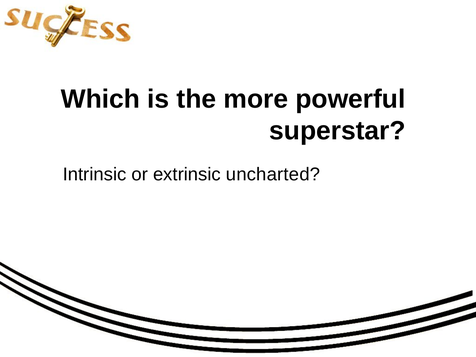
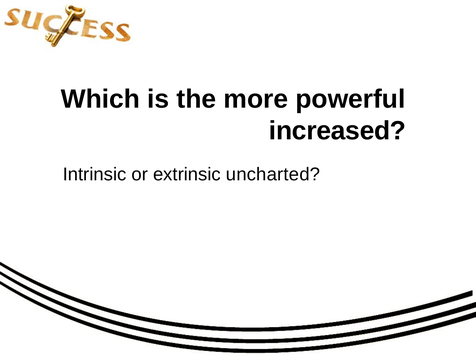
superstar: superstar -> increased
